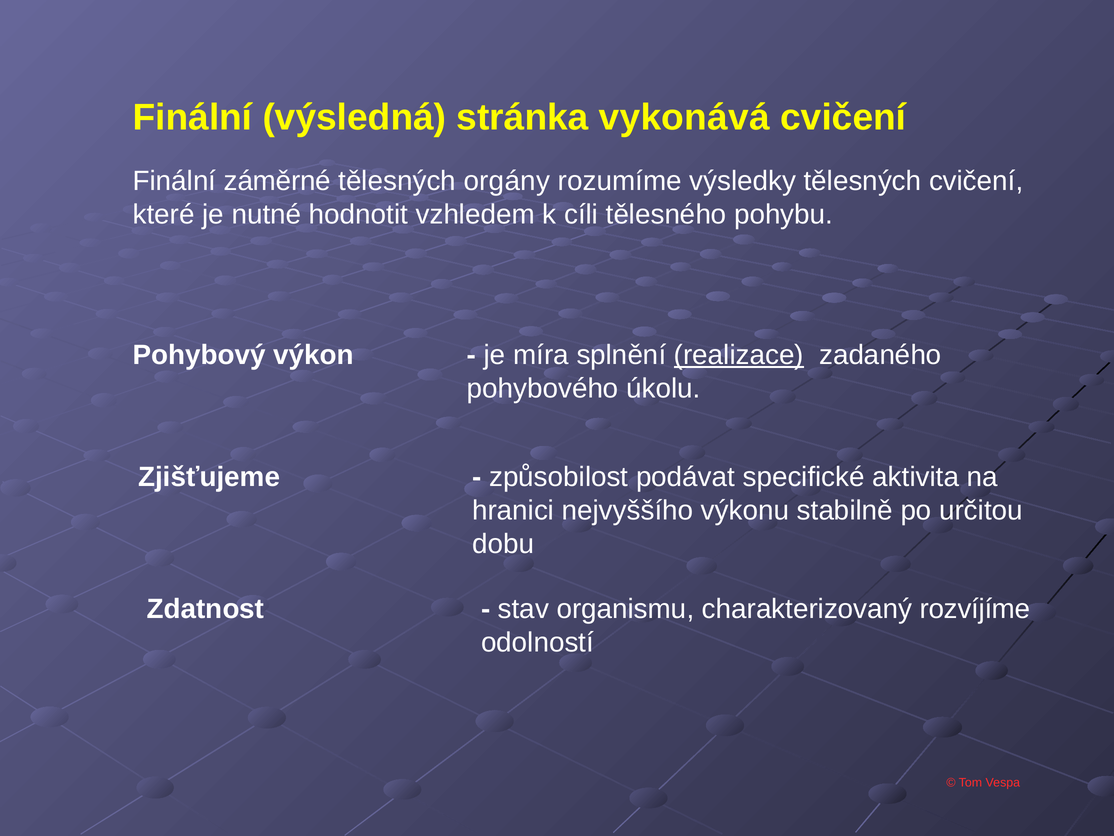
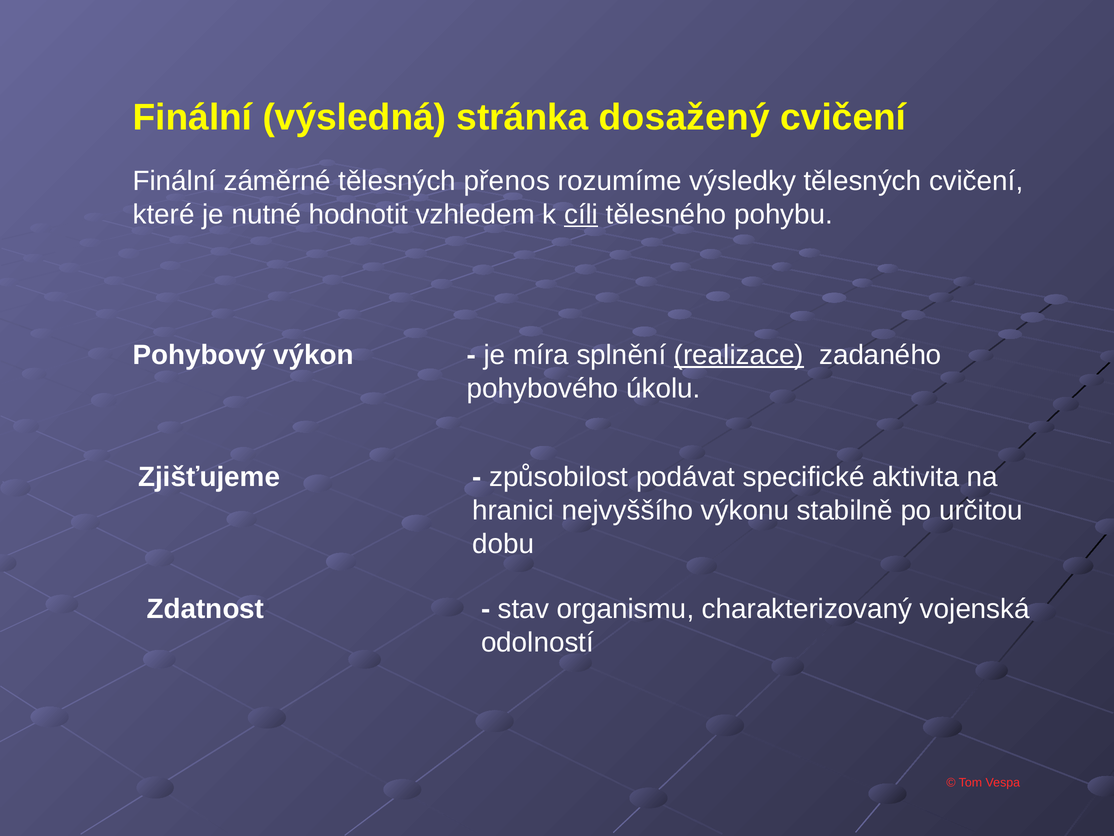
vykonává: vykonává -> dosažený
orgány: orgány -> přenos
cíli underline: none -> present
rozvíjíme: rozvíjíme -> vojenská
